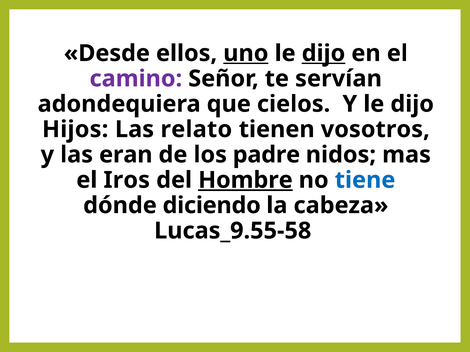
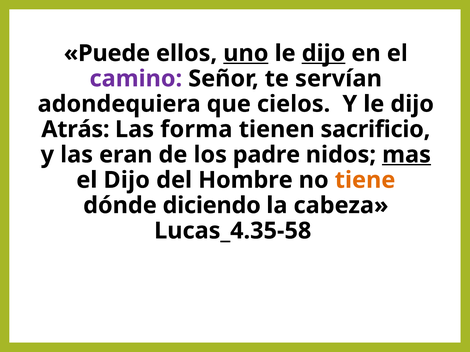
Desde: Desde -> Puede
Hijos: Hijos -> Atrás
relato: relato -> forma
vosotros: vosotros -> sacrificio
mas underline: none -> present
el Iros: Iros -> Dijo
Hombre underline: present -> none
tiene colour: blue -> orange
Lucas_9.55-58: Lucas_9.55-58 -> Lucas_4.35-58
